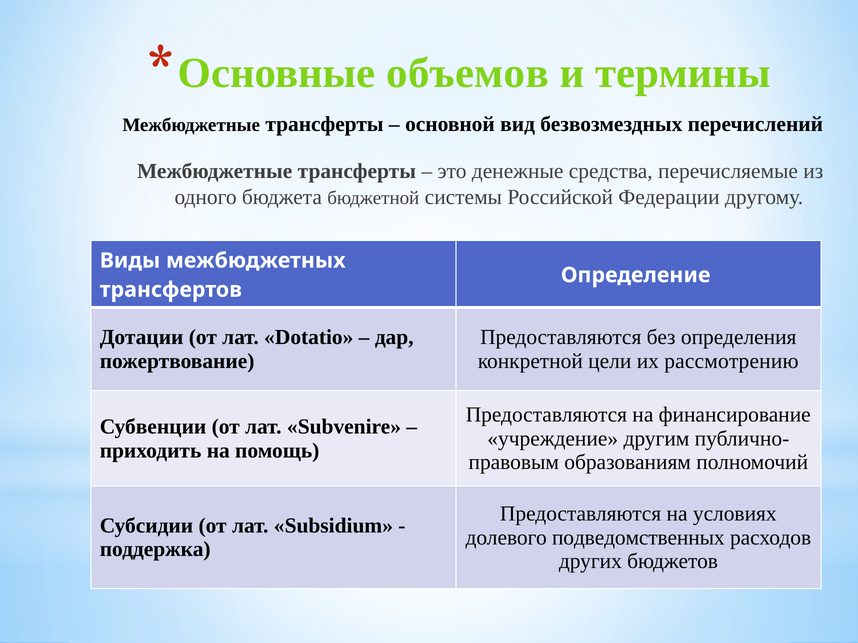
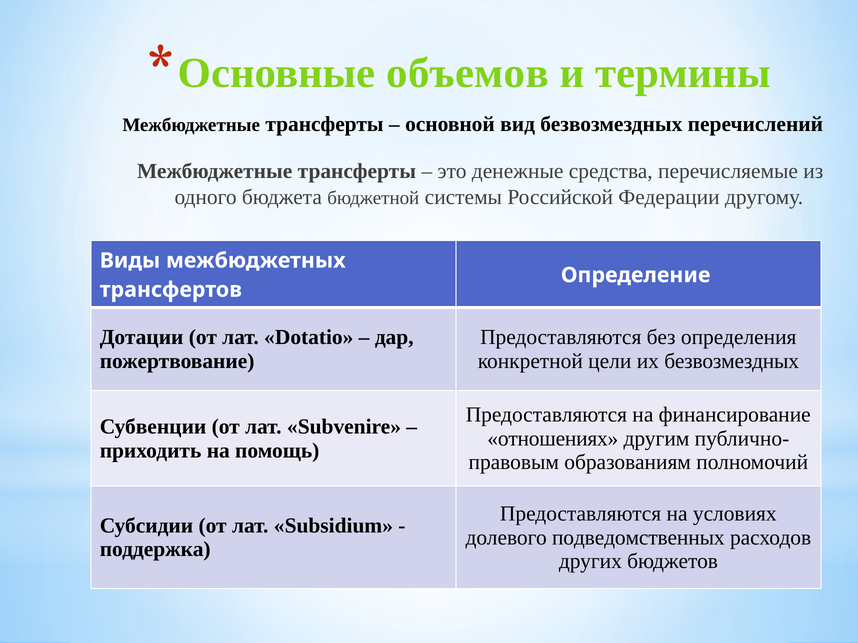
их рассмотрению: рассмотрению -> безвозмездных
учреждение: учреждение -> отношениях
